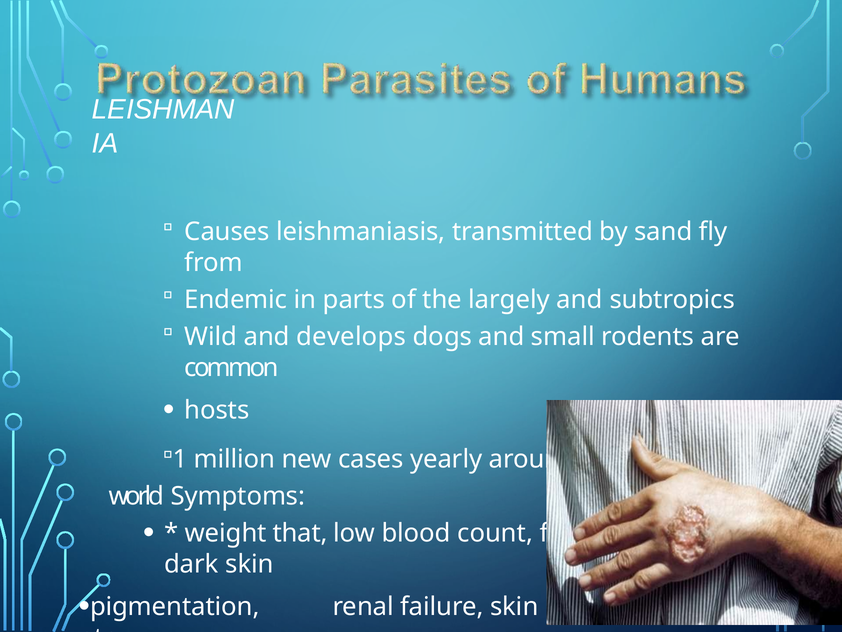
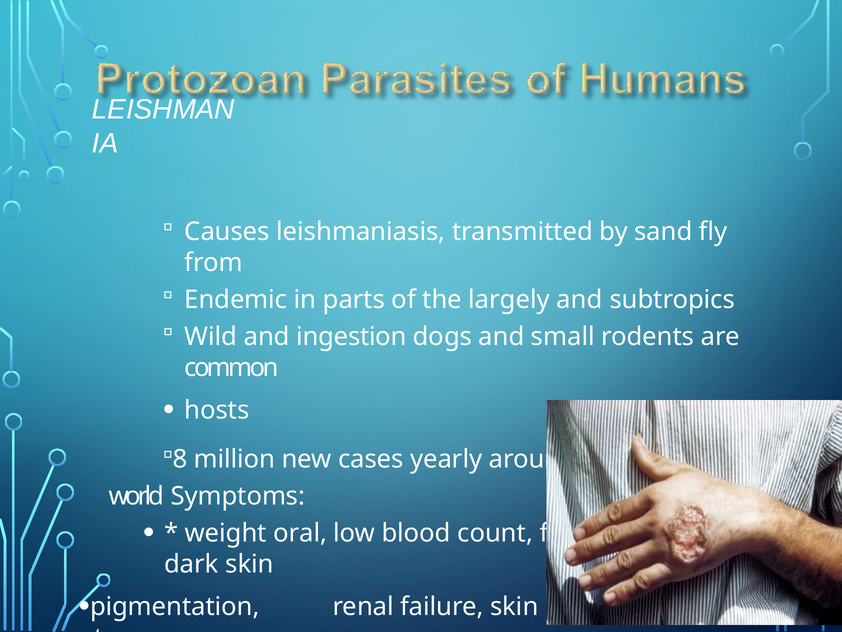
develops: develops -> ingestion
1: 1 -> 8
that: that -> oral
